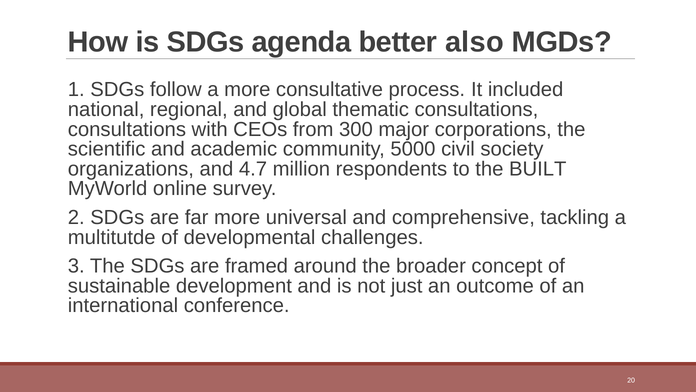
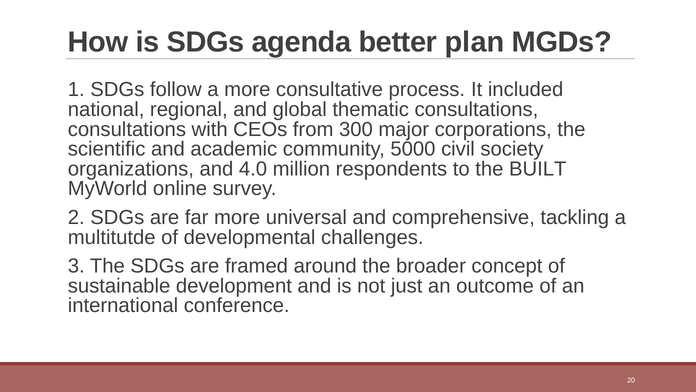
also: also -> plan
4.7: 4.7 -> 4.0
